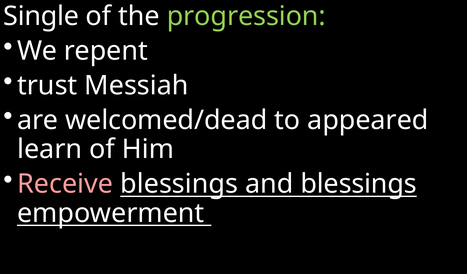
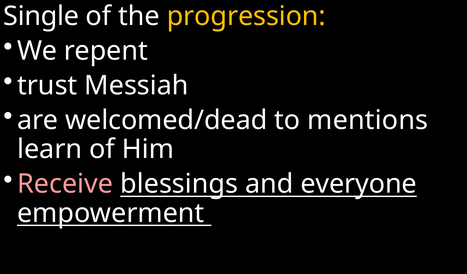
progression colour: light green -> yellow
appeared: appeared -> mentions
and blessings: blessings -> everyone
